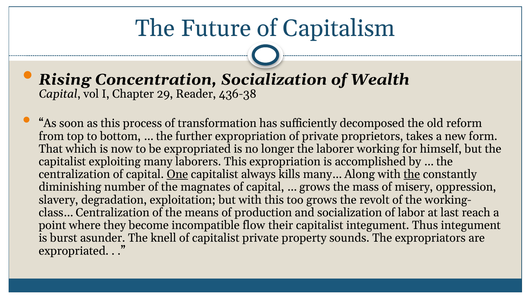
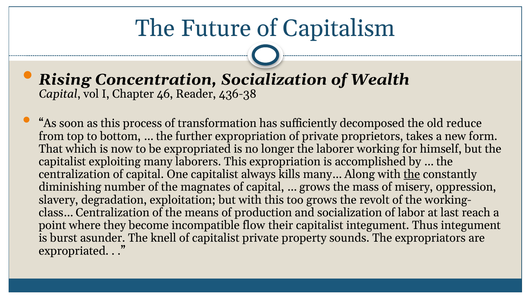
29: 29 -> 46
reform: reform -> reduce
One underline: present -> none
